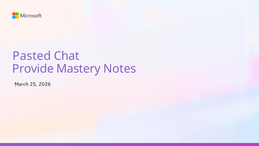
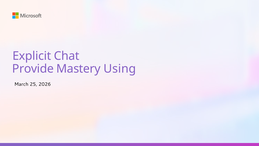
Pasted: Pasted -> Explicit
Notes: Notes -> Using
